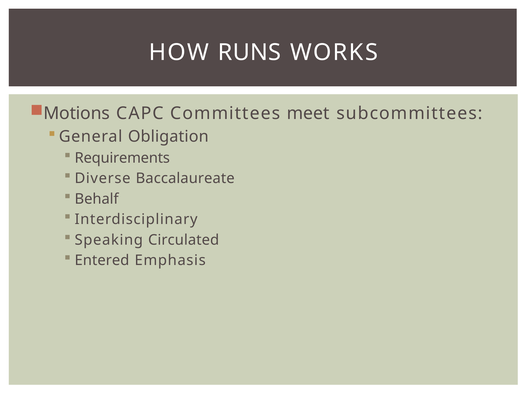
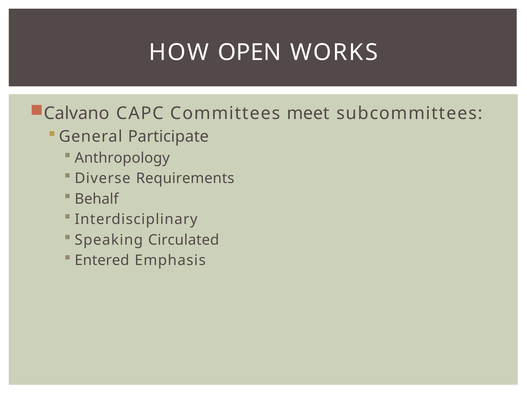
RUNS: RUNS -> OPEN
Motions: Motions -> Calvano
Obligation: Obligation -> Participate
Requirements: Requirements -> Anthropology
Baccalaureate: Baccalaureate -> Requirements
